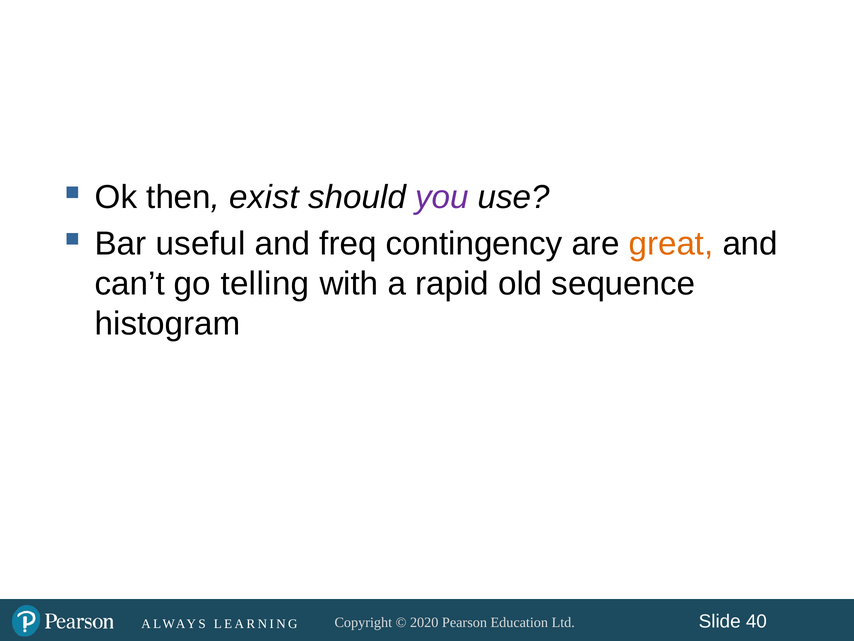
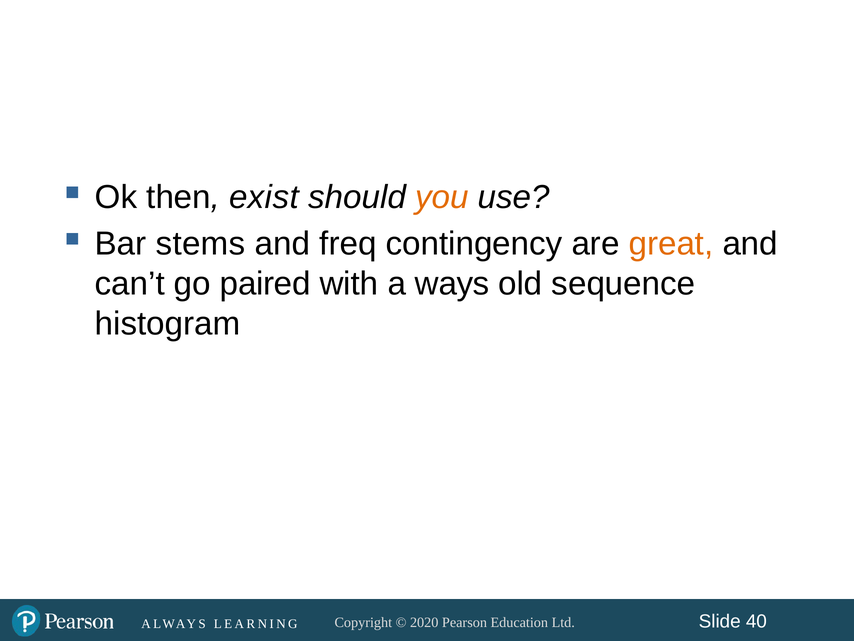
you colour: purple -> orange
useful: useful -> stems
telling: telling -> paired
rapid: rapid -> ways
